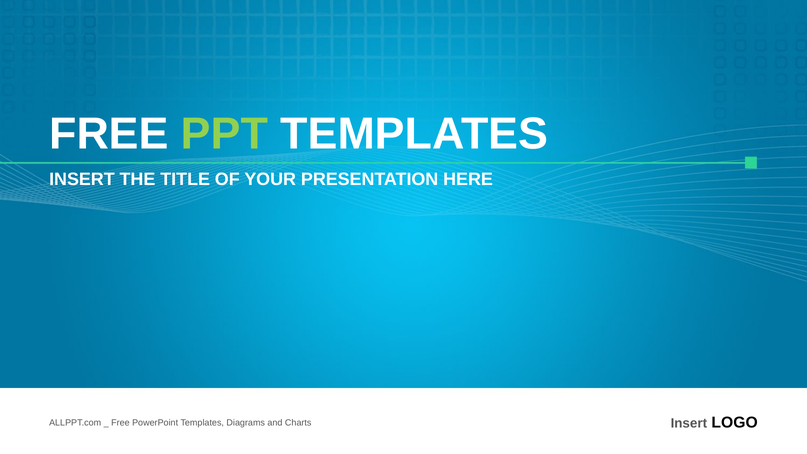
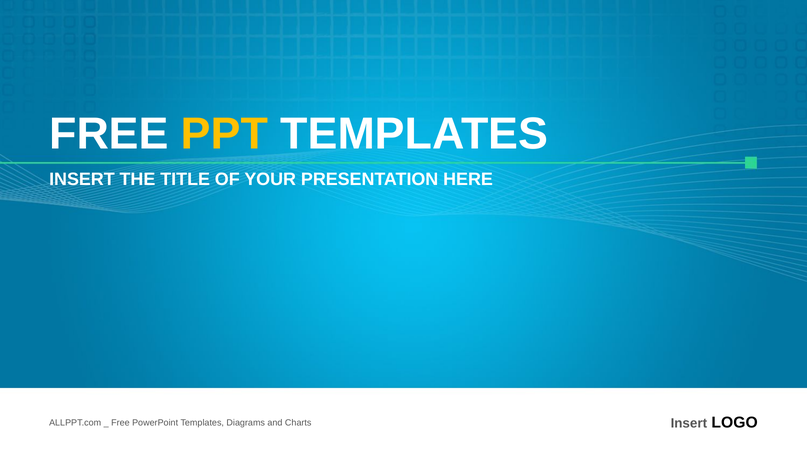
PPT colour: light green -> yellow
